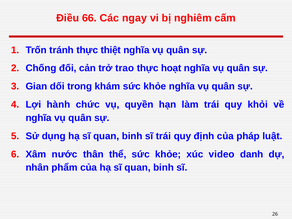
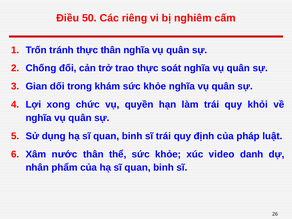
66: 66 -> 50
ngay: ngay -> riêng
thực thiệt: thiệt -> thân
hoạt: hoạt -> soát
hành: hành -> xong
